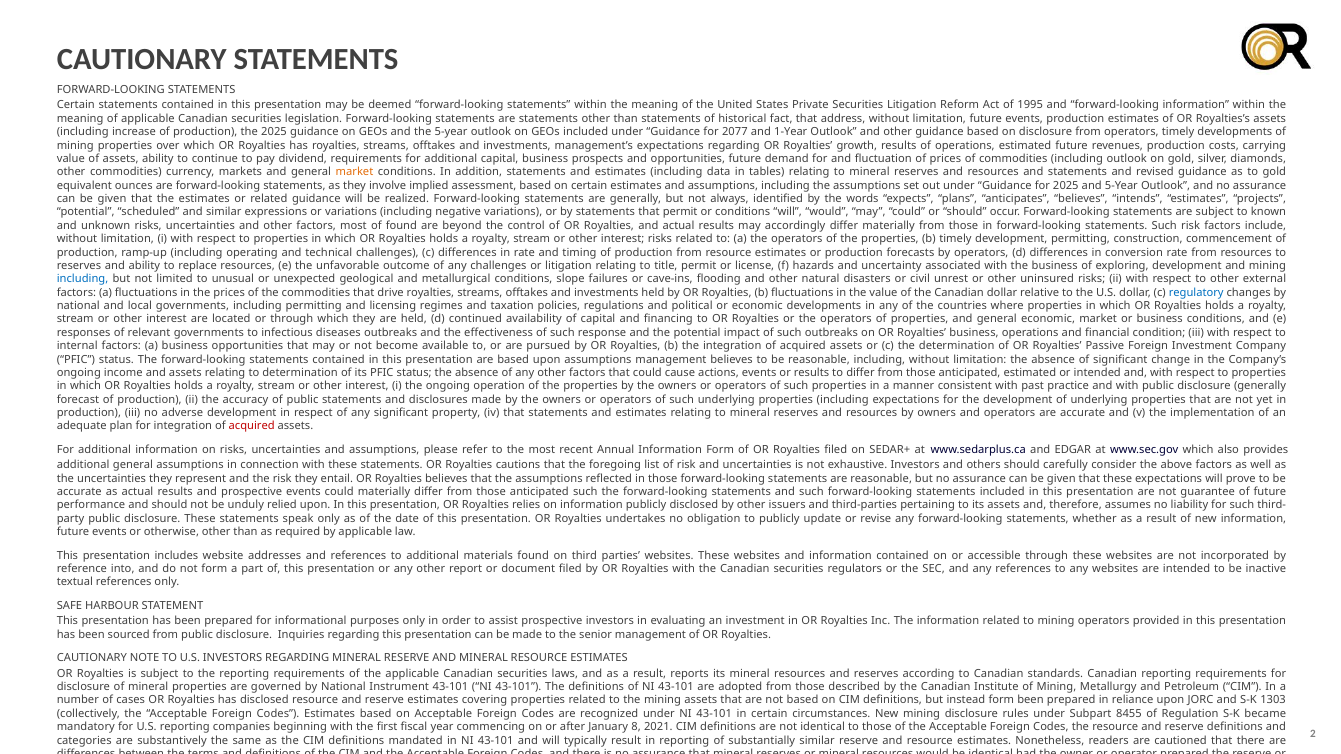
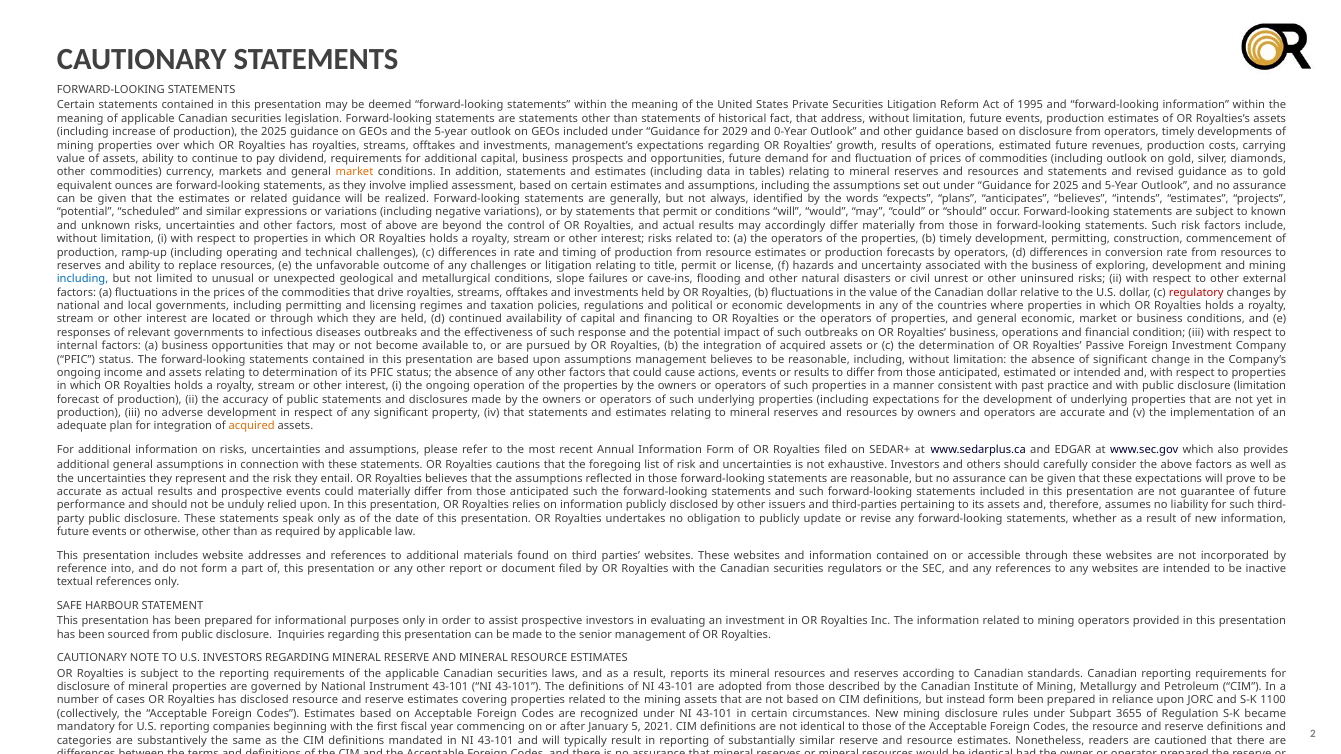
2077: 2077 -> 2029
1-Year: 1-Year -> 0-Year
of found: found -> above
regulatory colour: blue -> red
disclosure generally: generally -> limitation
acquired at (252, 426) colour: red -> orange
1303: 1303 -> 1100
8455: 8455 -> 3655
8: 8 -> 5
